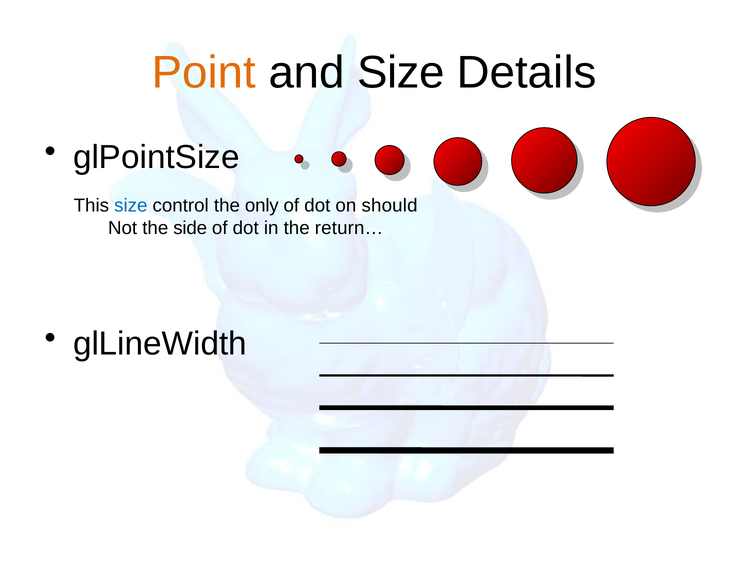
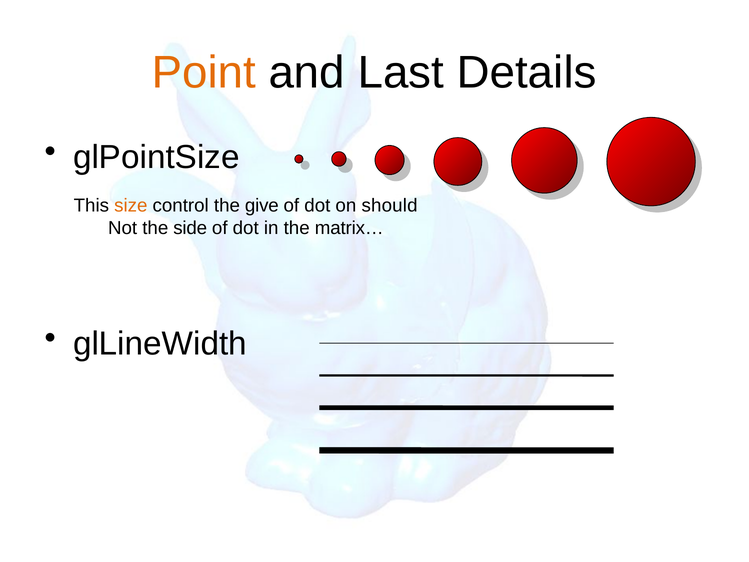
and Size: Size -> Last
size at (131, 206) colour: blue -> orange
only: only -> give
return…: return… -> matrix…
